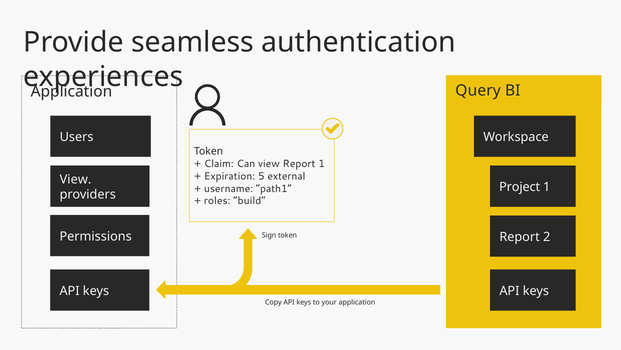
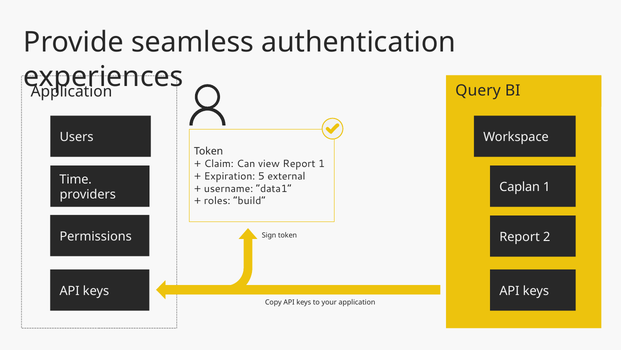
View at (76, 179): View -> Time
Project: Project -> Caplan
path1: path1 -> data1
